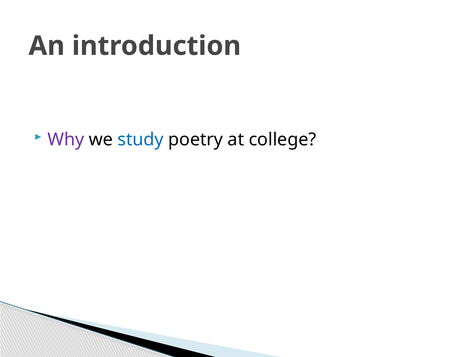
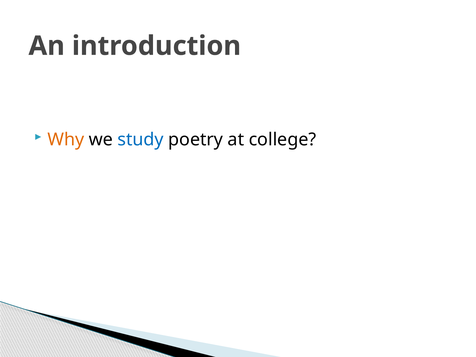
Why colour: purple -> orange
